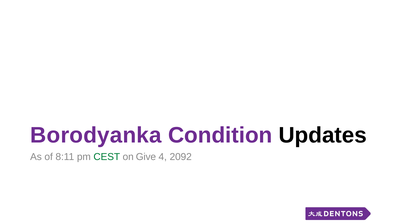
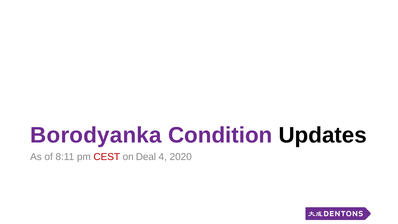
CEST colour: green -> red
Give: Give -> Deal
2092: 2092 -> 2020
